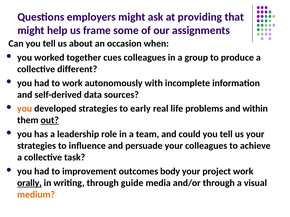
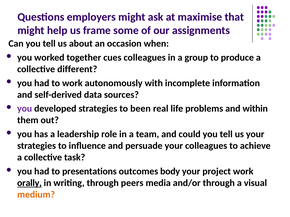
providing: providing -> maximise
you at (25, 109) colour: orange -> purple
early: early -> been
out underline: present -> none
improvement: improvement -> presentations
guide: guide -> peers
